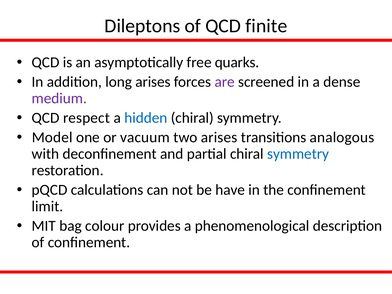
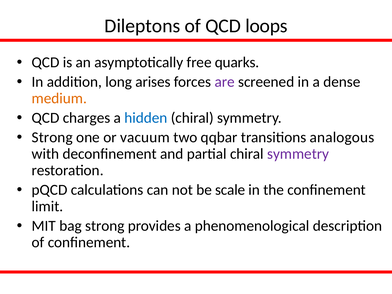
finite: finite -> loops
medium colour: purple -> orange
respect: respect -> charges
Model at (52, 137): Model -> Strong
two arises: arises -> qqbar
symmetry at (298, 154) colour: blue -> purple
have: have -> scale
bag colour: colour -> strong
